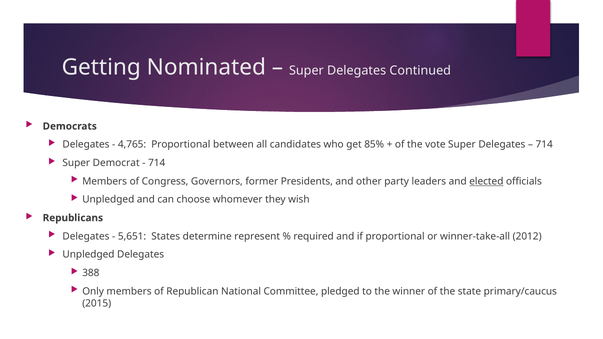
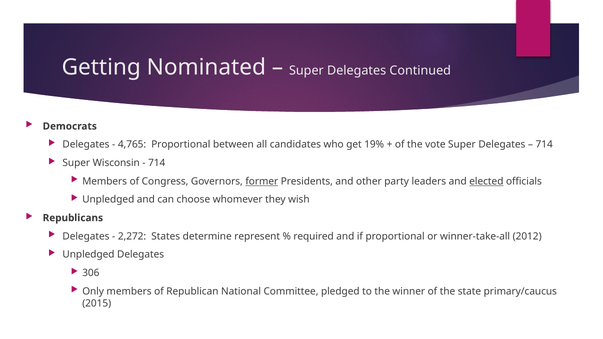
85%: 85% -> 19%
Democrat: Democrat -> Wisconsin
former underline: none -> present
5,651: 5,651 -> 2,272
388: 388 -> 306
